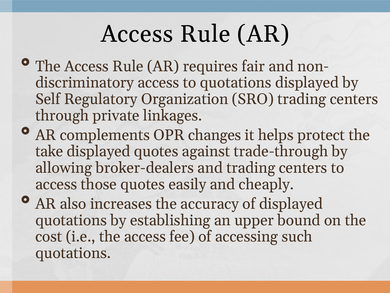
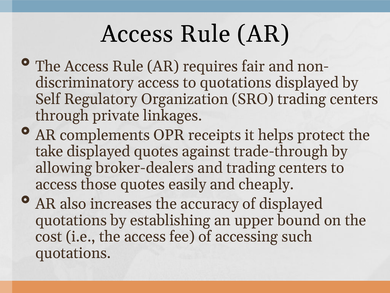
changes: changes -> receipts
